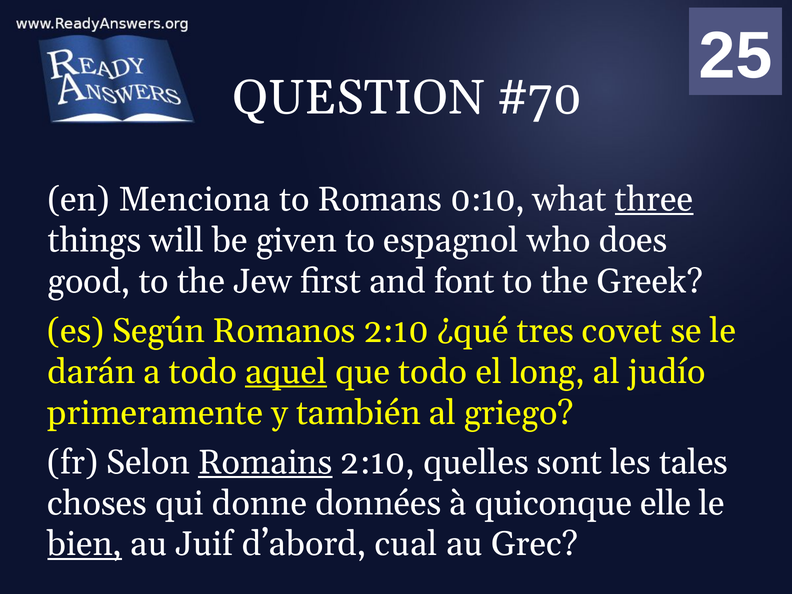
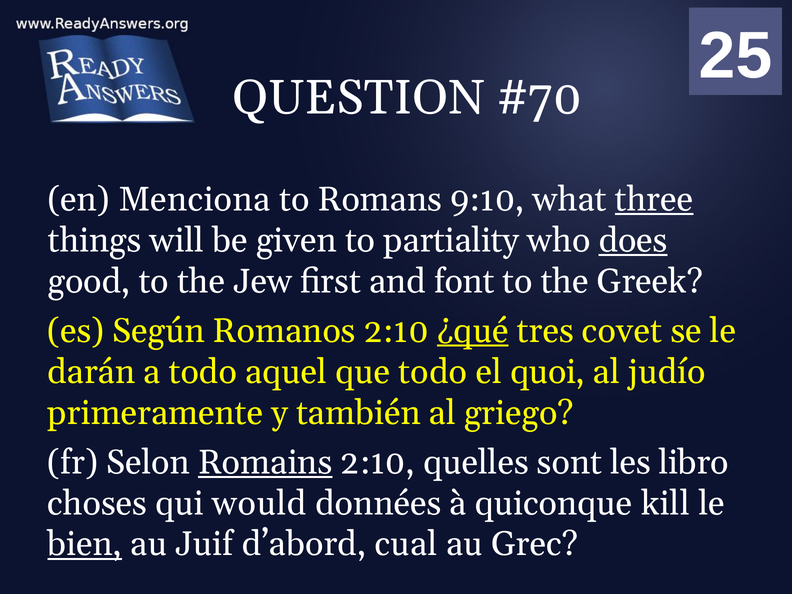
0:10: 0:10 -> 9:10
espagnol: espagnol -> partiality
does underline: none -> present
¿qué underline: none -> present
aquel underline: present -> none
long: long -> quoi
tales: tales -> libro
donne: donne -> would
elle: elle -> kill
